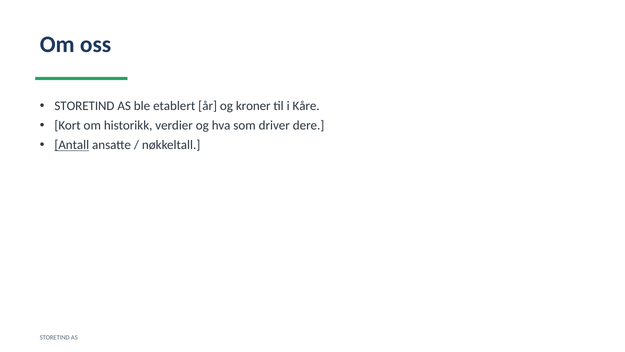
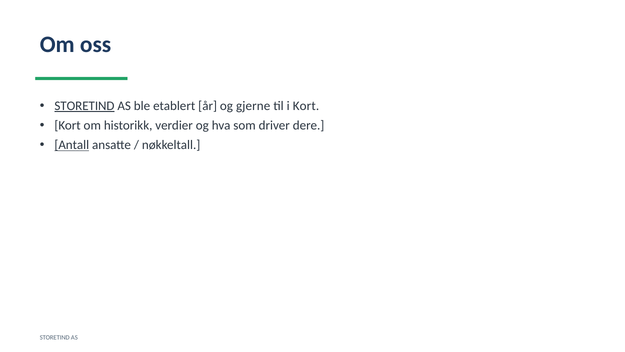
STORETIND at (84, 106) underline: none -> present
kroner: kroner -> gjerne
i Kåre: Kåre -> Kort
